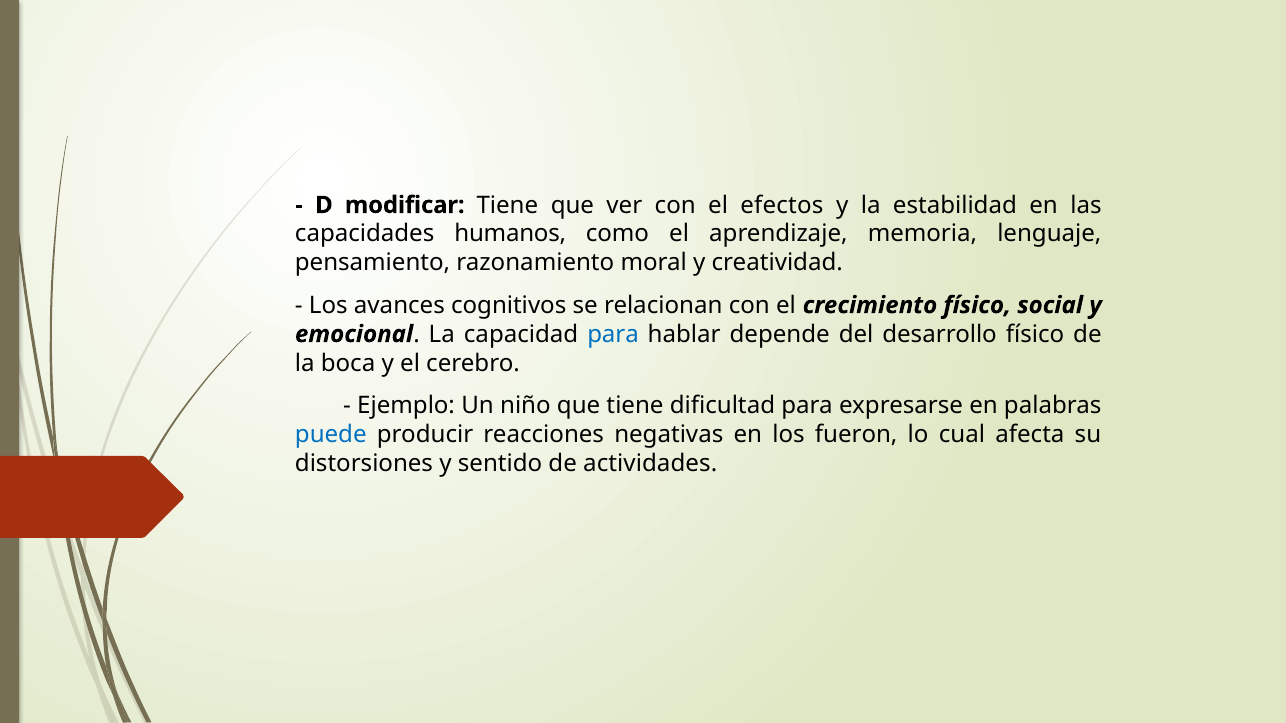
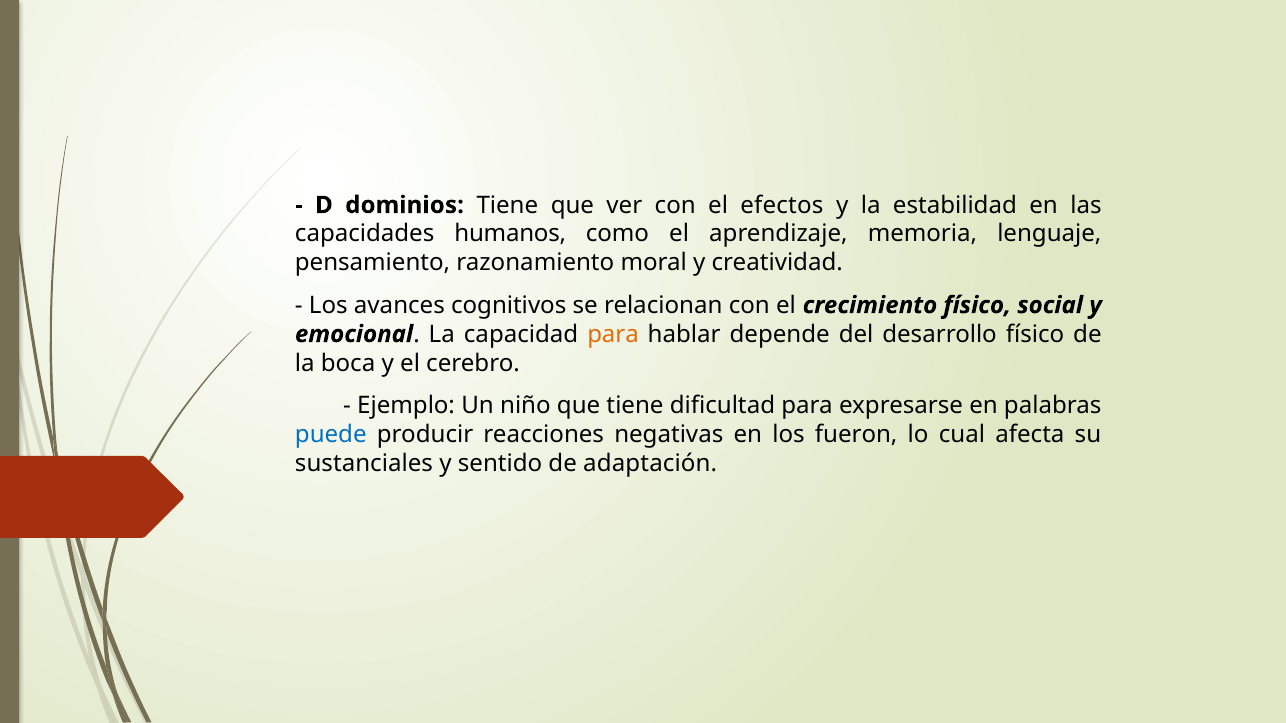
modificar: modificar -> dominios
para at (613, 334) colour: blue -> orange
distorsiones: distorsiones -> sustanciales
actividades: actividades -> adaptación
